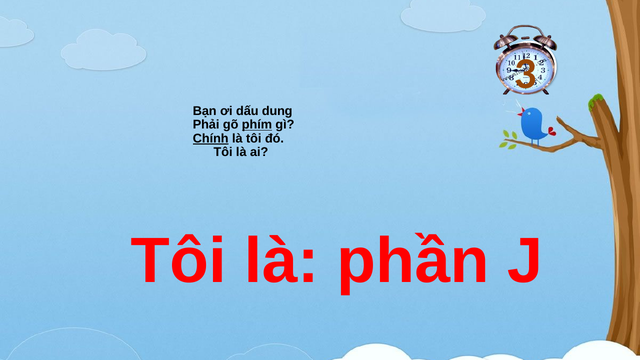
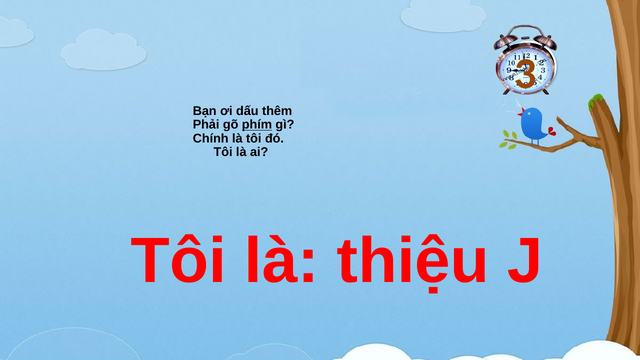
dung: dung -> thêm
Chính underline: present -> none
phần: phần -> thiệu
